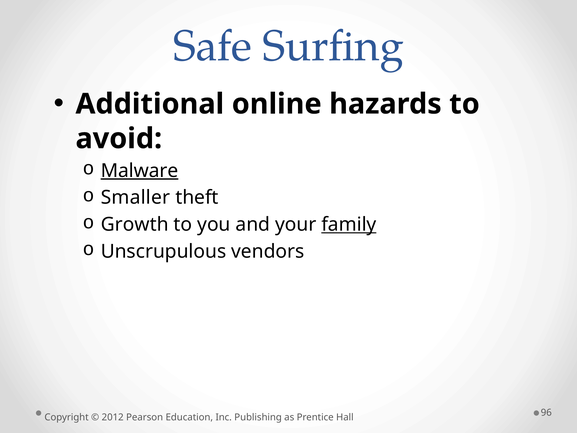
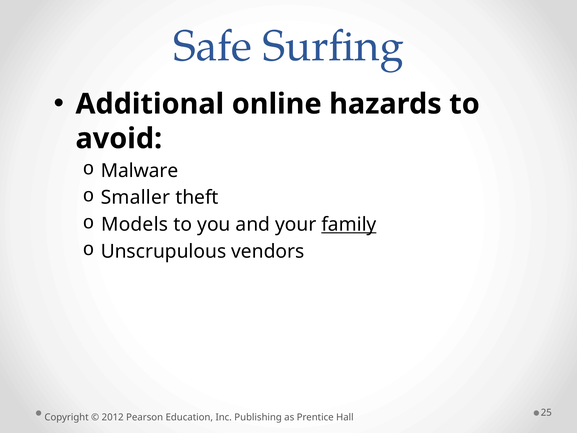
Malware underline: present -> none
Growth: Growth -> Models
96: 96 -> 25
